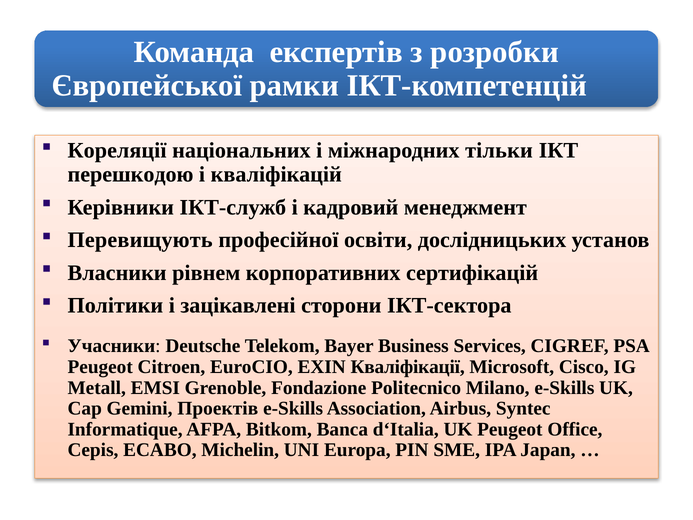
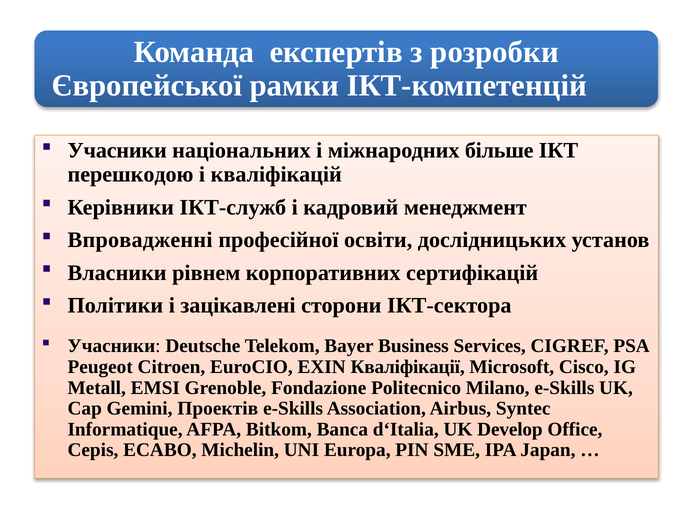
Кореляції at (117, 150): Кореляції -> Учасники
тільки: тільки -> більше
Перевищують: Перевищують -> Впровадженні
UK Peugeot: Peugeot -> Develop
